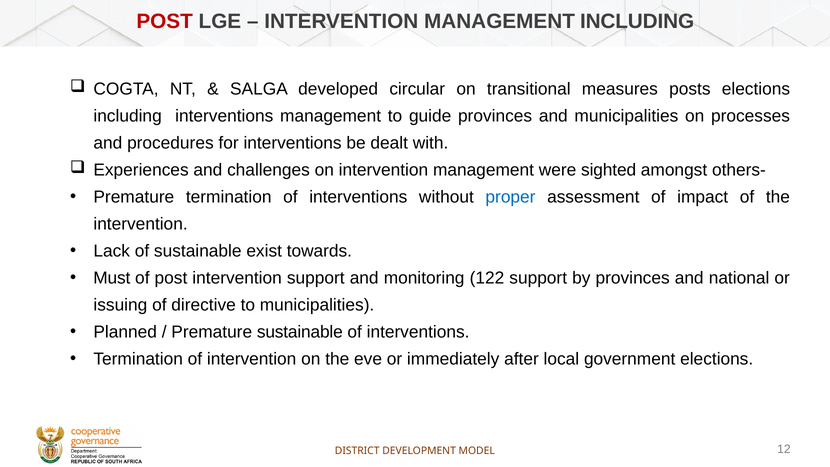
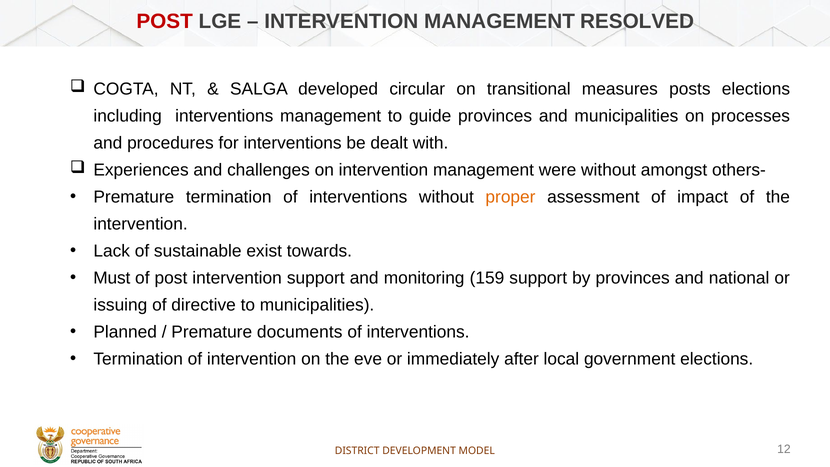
MANAGEMENT INCLUDING: INCLUDING -> RESOLVED
were sighted: sighted -> without
proper colour: blue -> orange
122: 122 -> 159
Premature sustainable: sustainable -> documents
